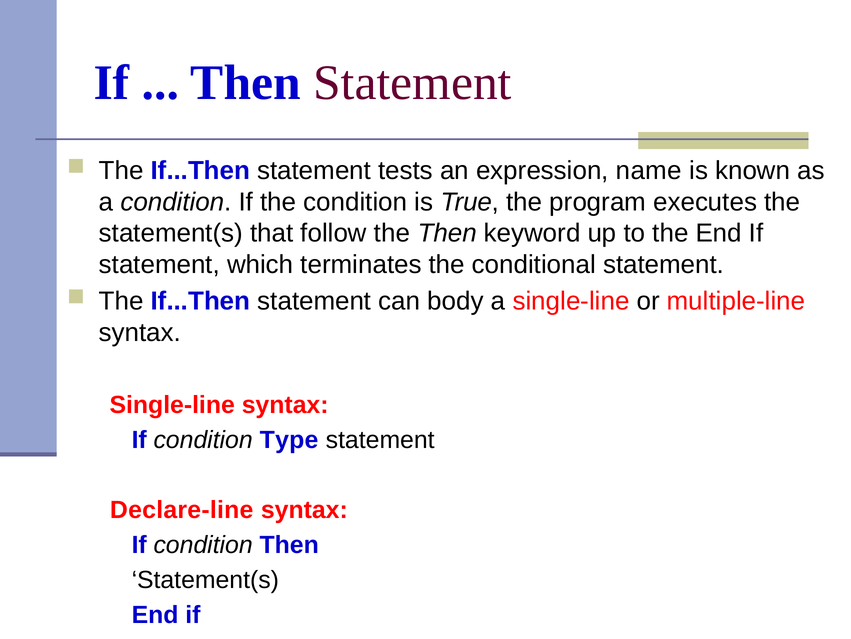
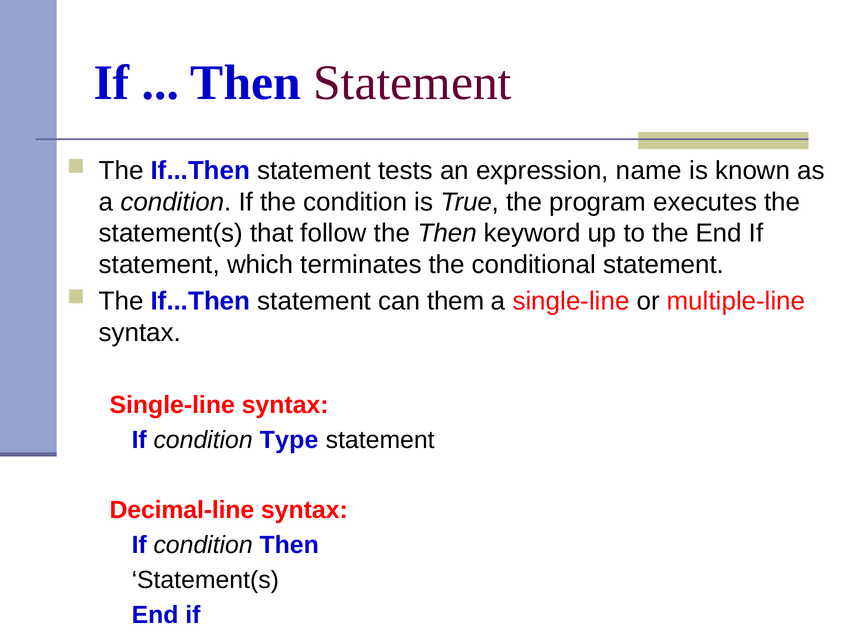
body: body -> them
Declare-line: Declare-line -> Decimal-line
